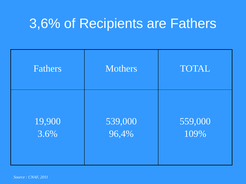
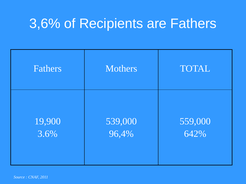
109%: 109% -> 642%
